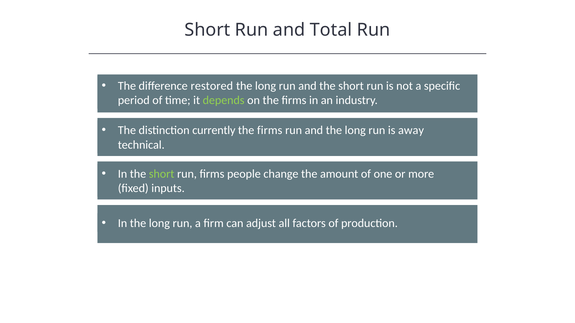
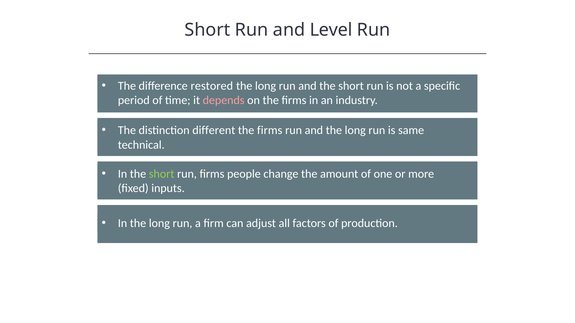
Total: Total -> Level
depends colour: light green -> pink
currently: currently -> different
away: away -> same
